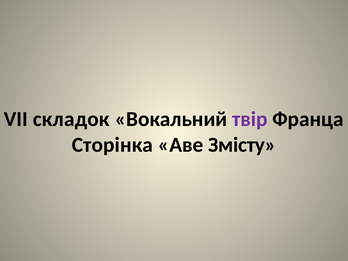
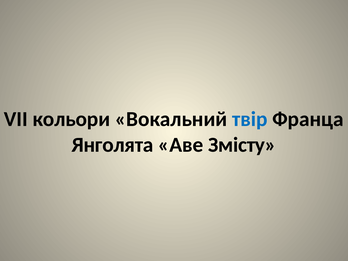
складок: складок -> кольори
твір colour: purple -> blue
Сторінка: Сторінка -> Янголята
